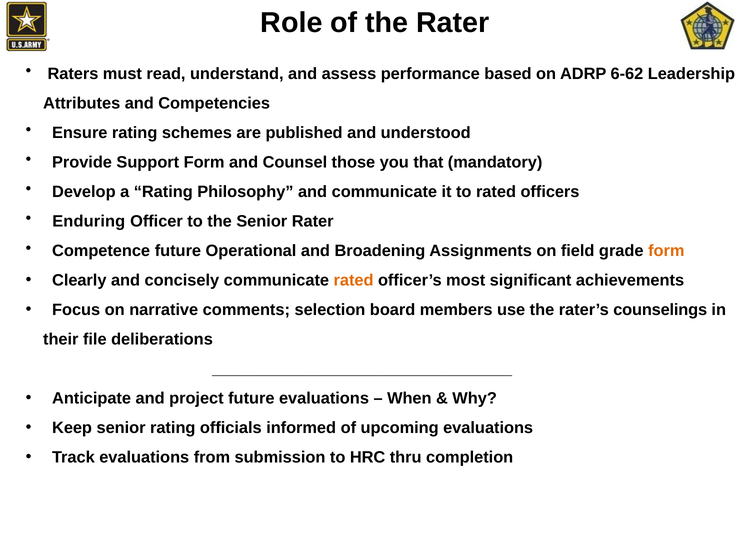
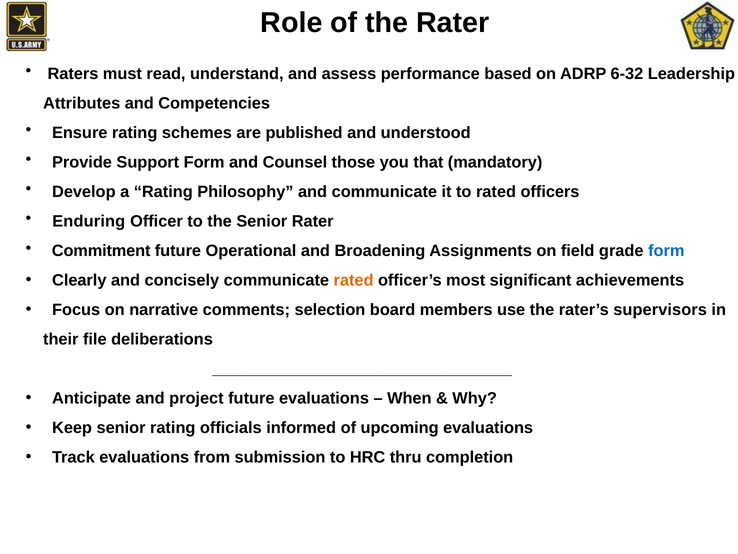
6-62: 6-62 -> 6-32
Competence: Competence -> Commitment
form at (666, 251) colour: orange -> blue
counselings: counselings -> supervisors
